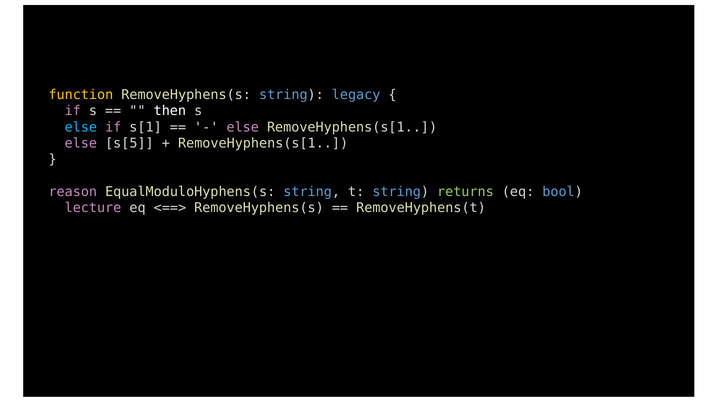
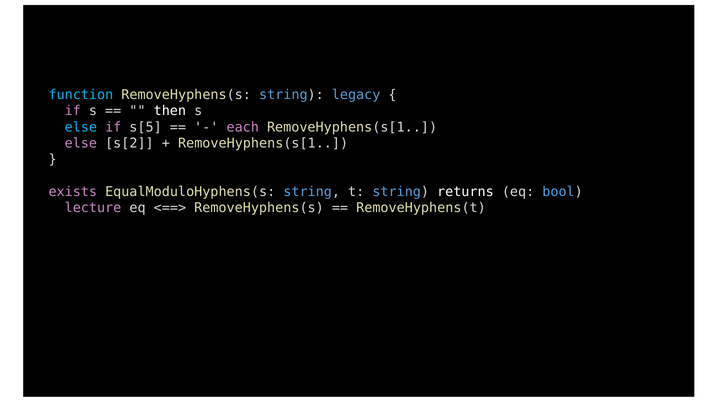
function colour: yellow -> light blue
s[1: s[1 -> s[5
else at (243, 127): else -> each
s[5: s[5 -> s[2
reason: reason -> exists
returns colour: light green -> white
